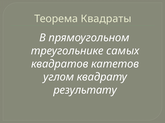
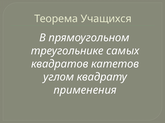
Квадраты: Квадраты -> Учащихся
результату: результату -> применения
